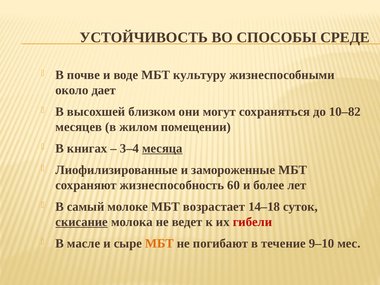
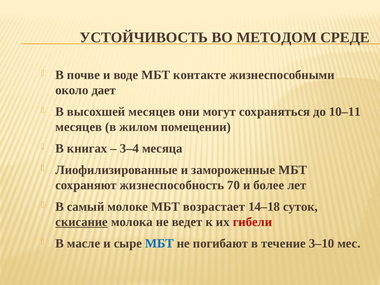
СПОСОБЫ: СПОСОБЫ -> МЕТОДОМ
культуру: культуру -> контакте
высохшей близком: близком -> месяцев
10–82: 10–82 -> 10–11
месяца underline: present -> none
60: 60 -> 70
МБТ at (159, 243) colour: orange -> blue
9–10: 9–10 -> 3–10
